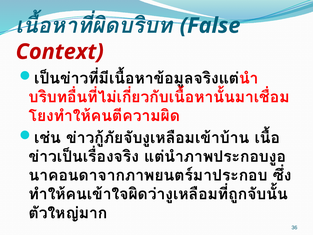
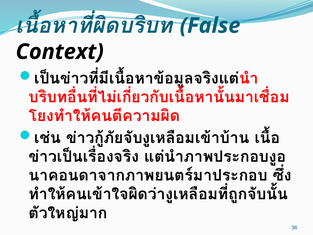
Context colour: red -> black
